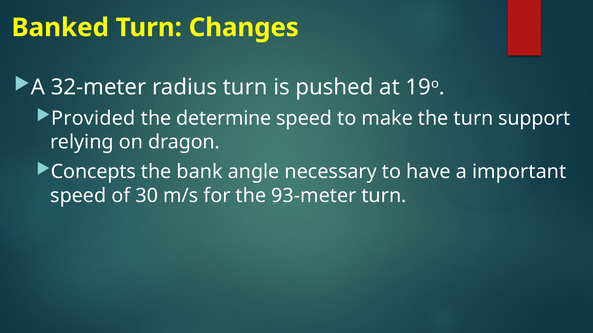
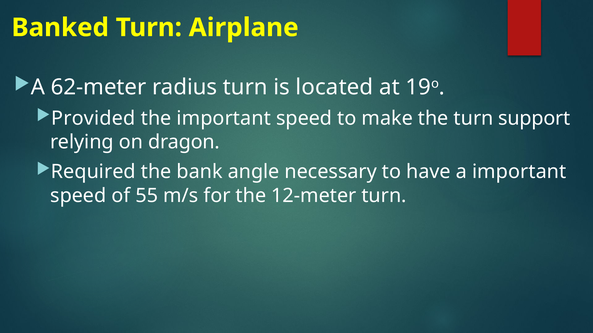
Changes: Changes -> Airplane
32-meter: 32-meter -> 62-meter
pushed: pushed -> located
the determine: determine -> important
Concepts: Concepts -> Required
30: 30 -> 55
93-meter: 93-meter -> 12-meter
